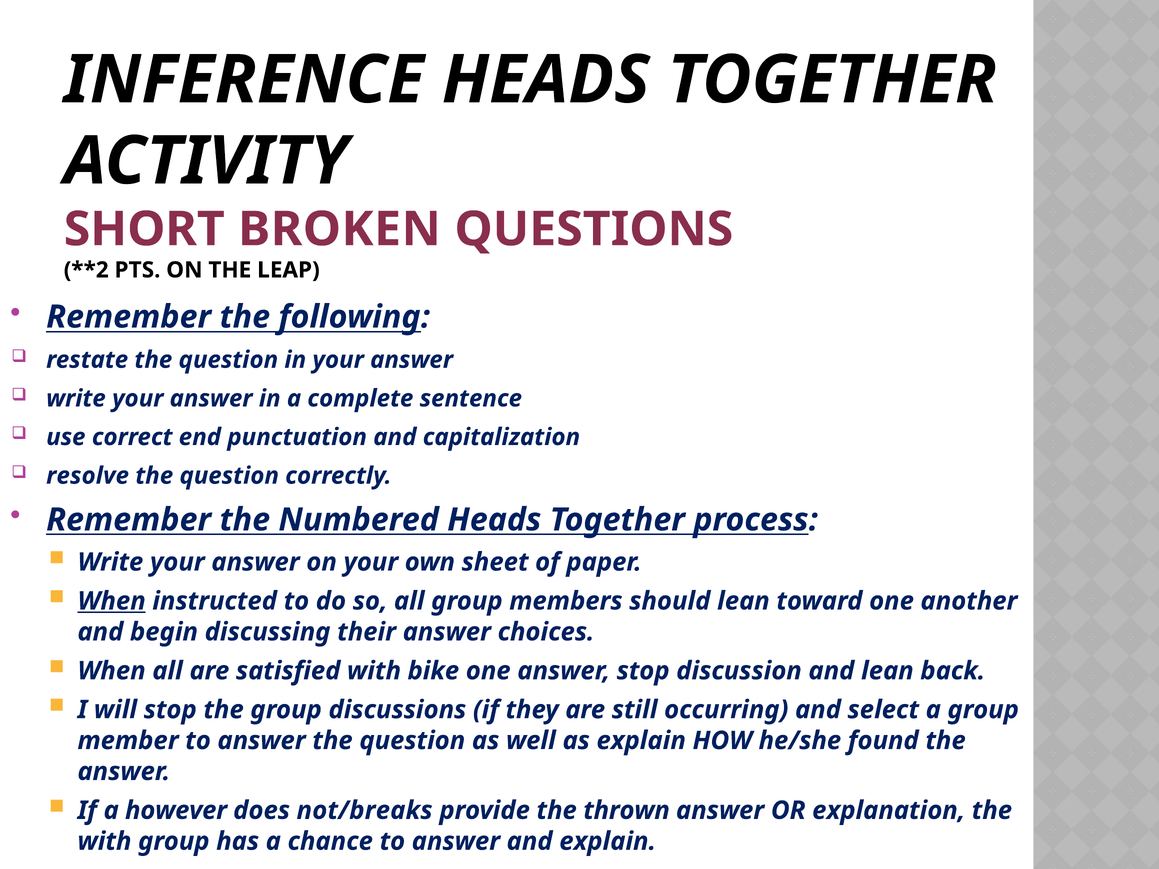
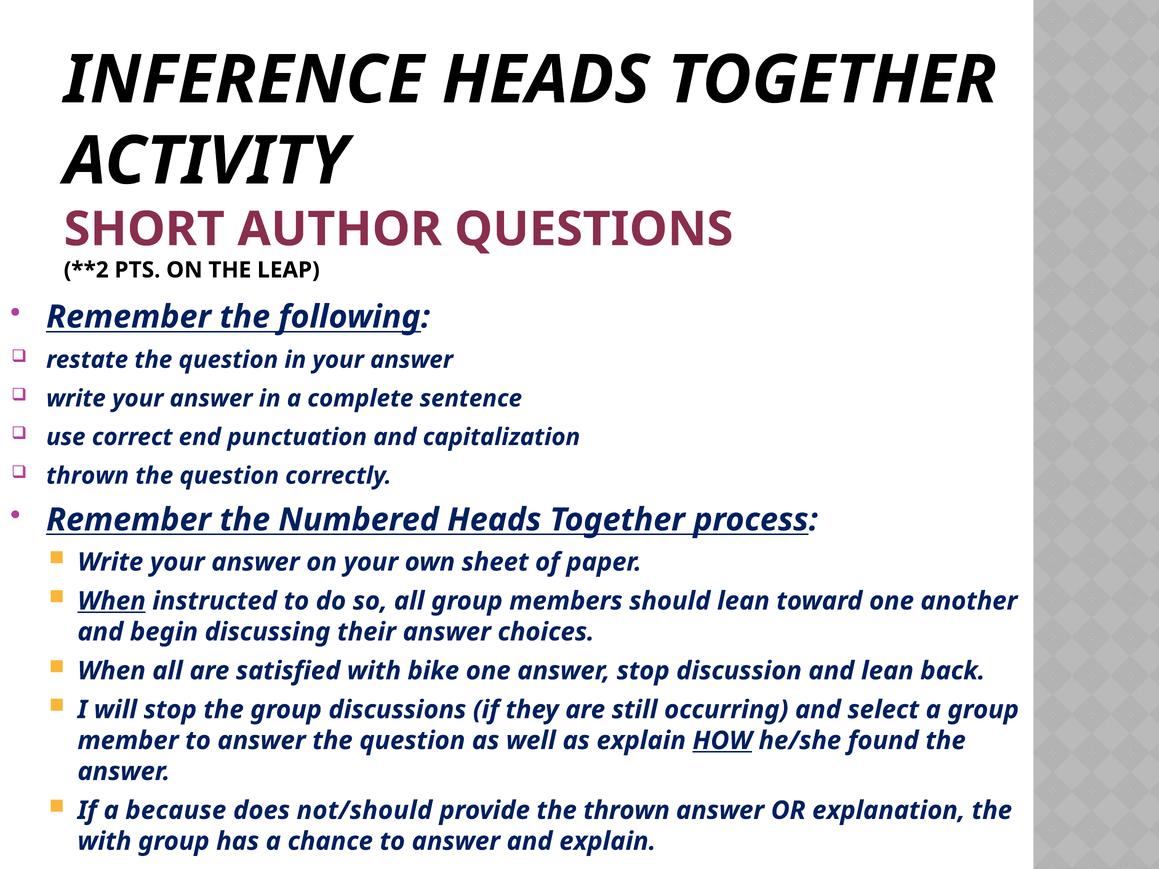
BROKEN: BROKEN -> AUTHOR
resolve at (88, 476): resolve -> thrown
HOW underline: none -> present
however: however -> because
not/breaks: not/breaks -> not/should
